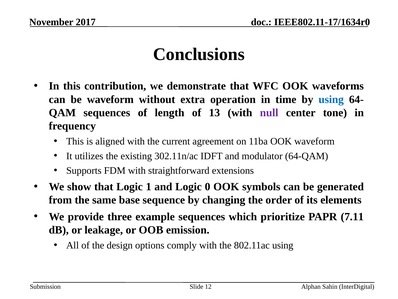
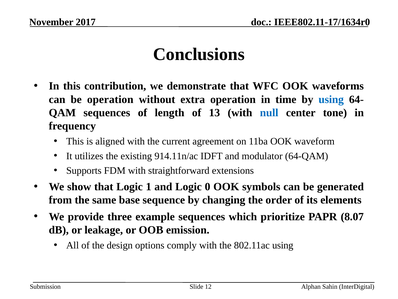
be waveform: waveform -> operation
null colour: purple -> blue
302.11n/ac: 302.11n/ac -> 914.11n/ac
7.11: 7.11 -> 8.07
